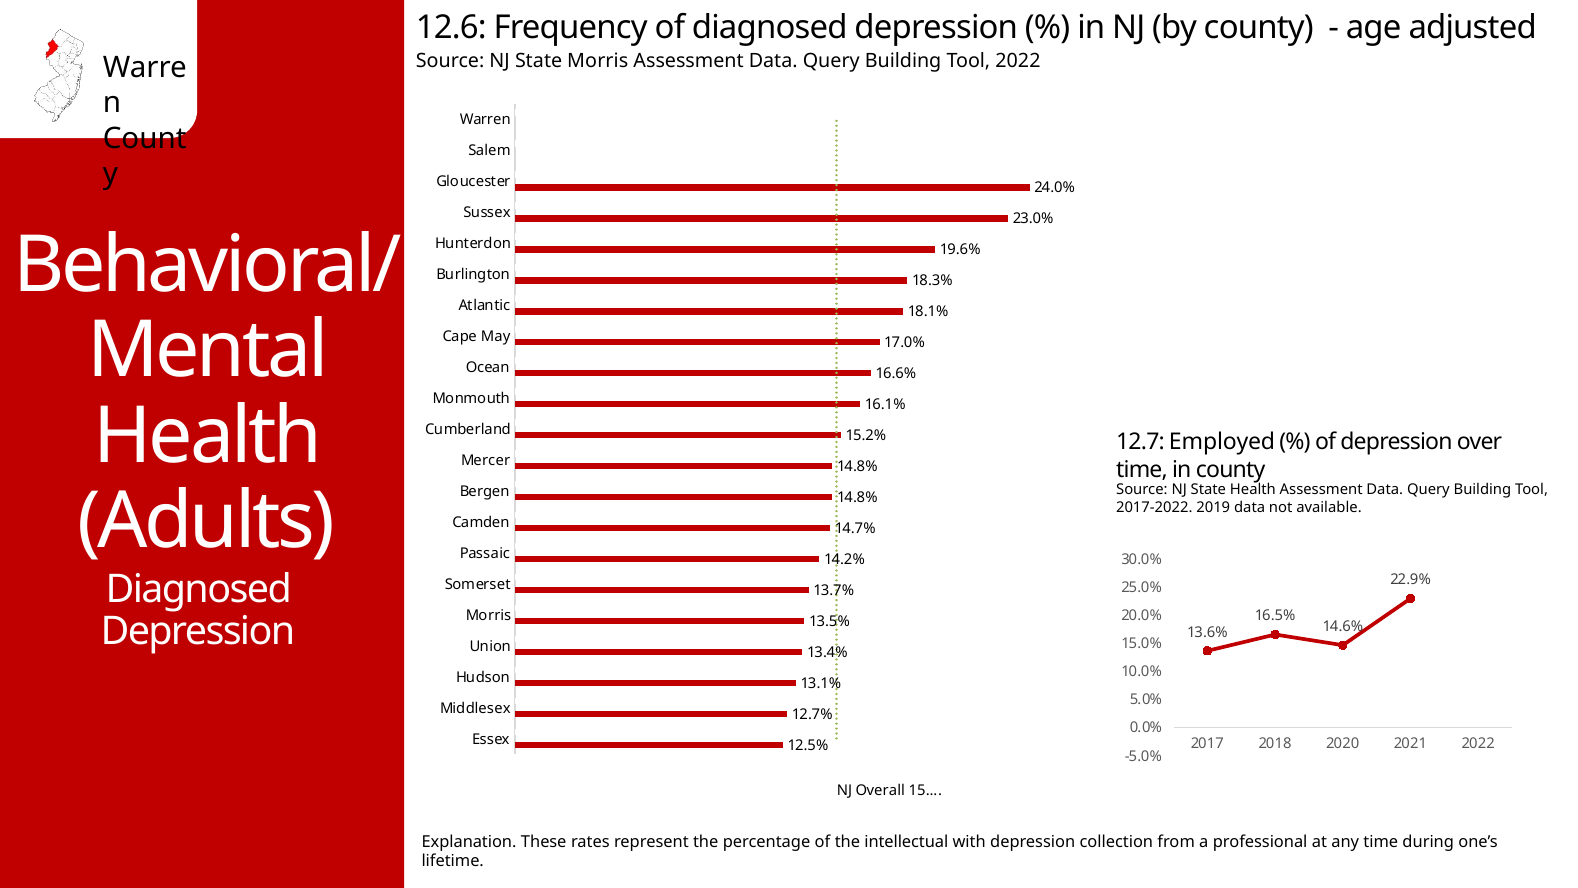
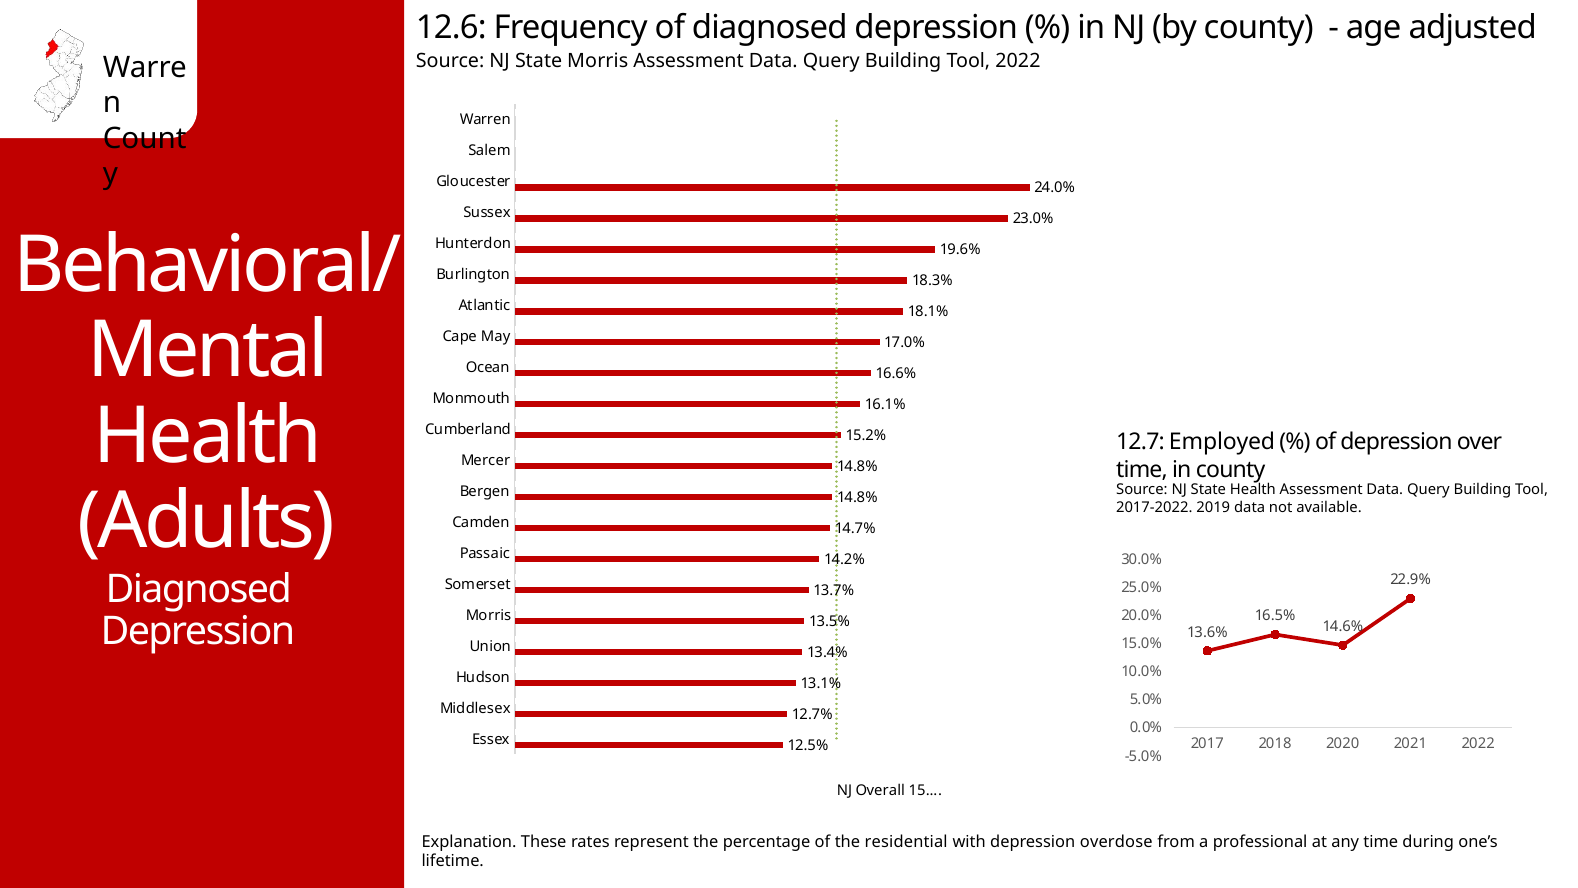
intellectual: intellectual -> residential
collection: collection -> overdose
